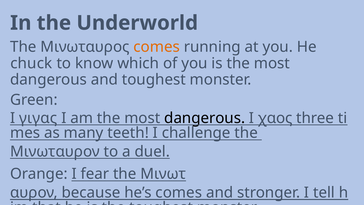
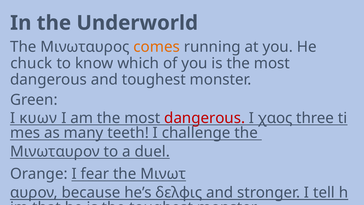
γιγας: γιγας -> κυων
dangerous at (205, 118) colour: black -> red
he’s comes: comes -> δελφις
